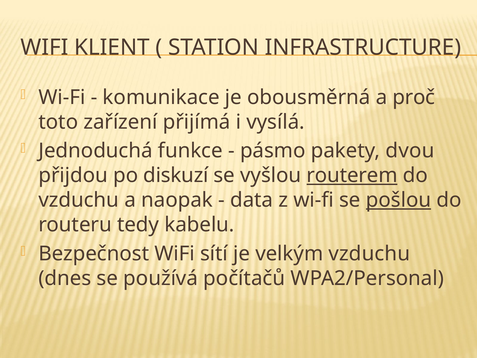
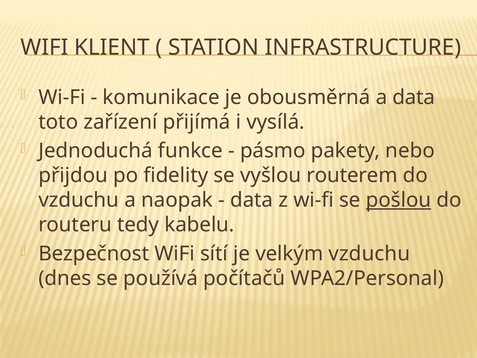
a proč: proč -> data
dvou: dvou -> nebo
diskuzí: diskuzí -> fidelity
routerem underline: present -> none
